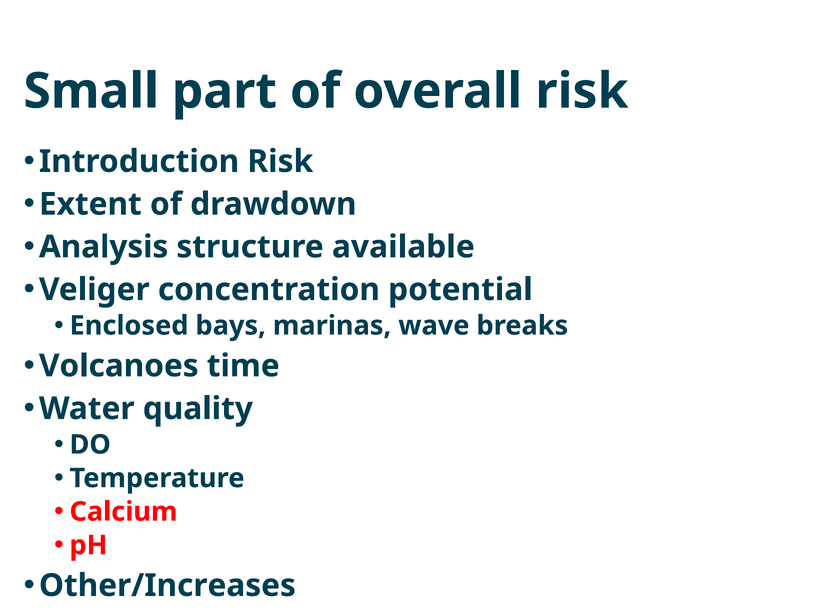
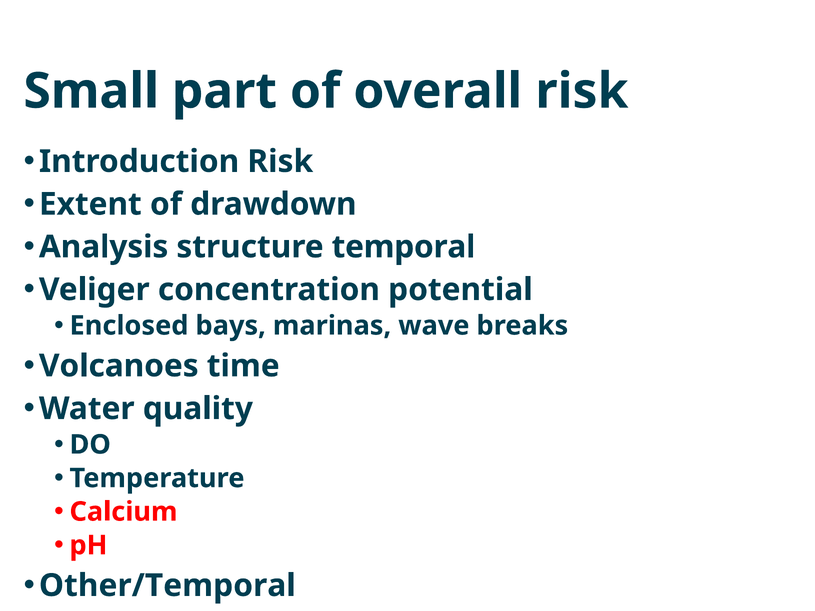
available: available -> temporal
Other/Increases: Other/Increases -> Other/Temporal
